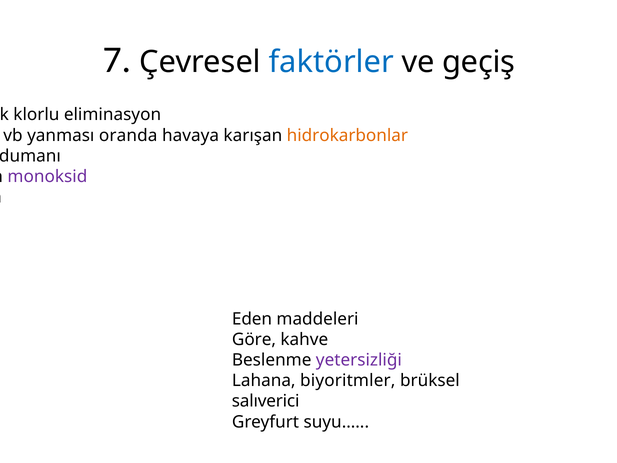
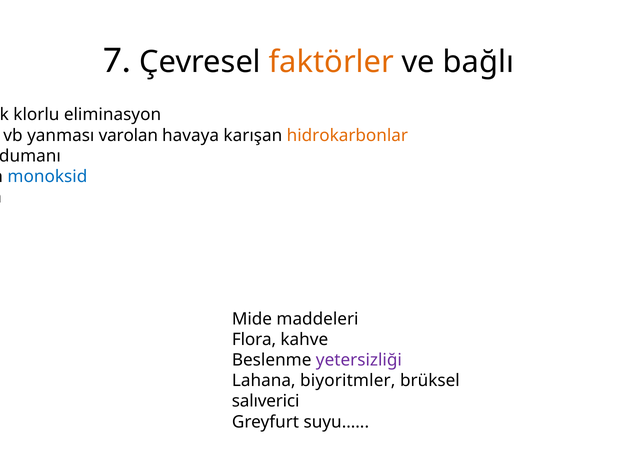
faktörler colour: blue -> orange
geçiş: geçiş -> bağlı
oranda: oranda -> varolan
monoksid colour: purple -> blue
Eden: Eden -> Mide
Göre: Göre -> Flora
